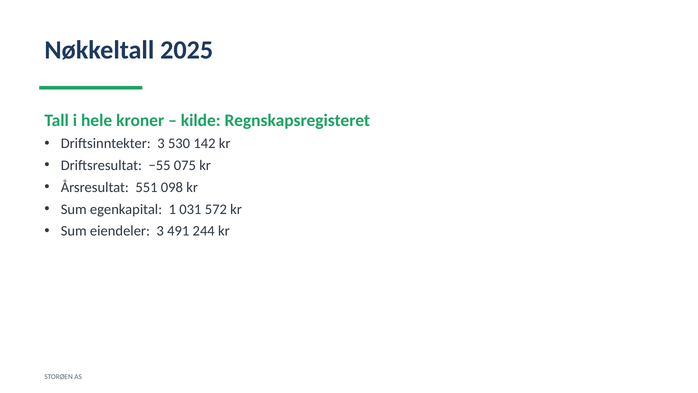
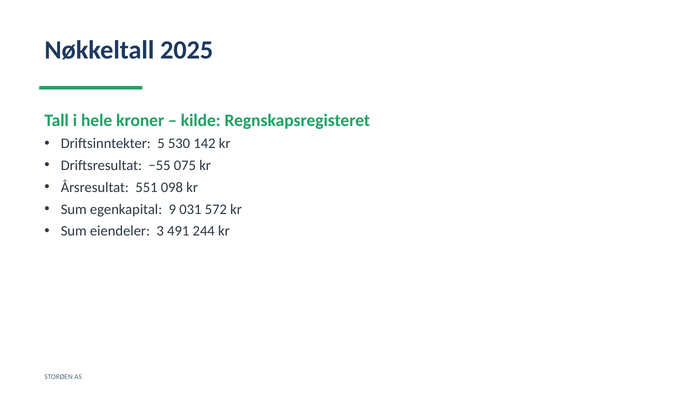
Driftsinntekter 3: 3 -> 5
1: 1 -> 9
